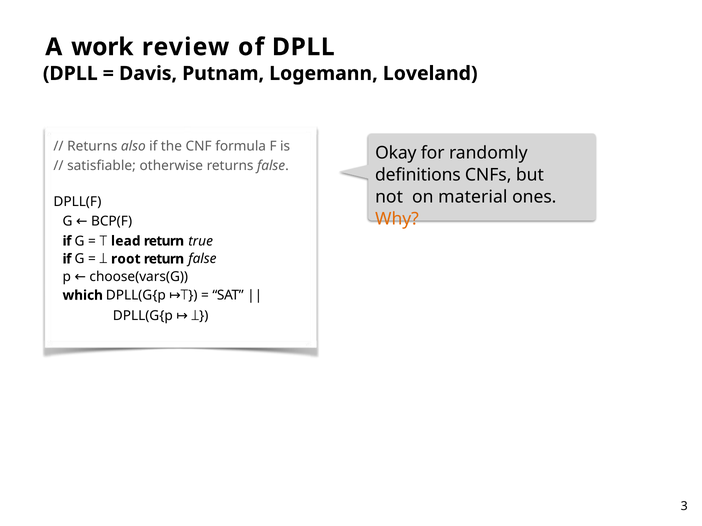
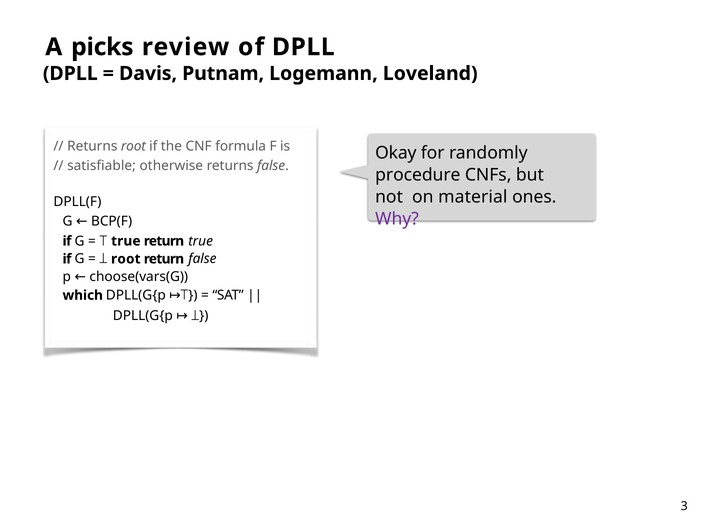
work: work -> picks
Returns also: also -> root
definitions: definitions -> procedure
Why colour: orange -> purple
lead at (126, 241): lead -> true
